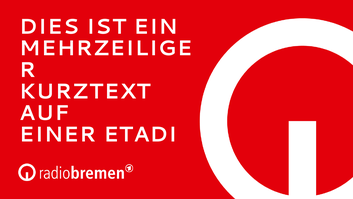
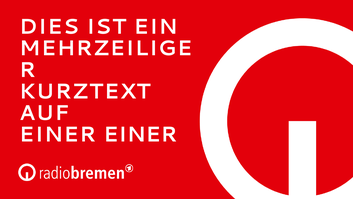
EINER ETADI: ETADI -> EINER
